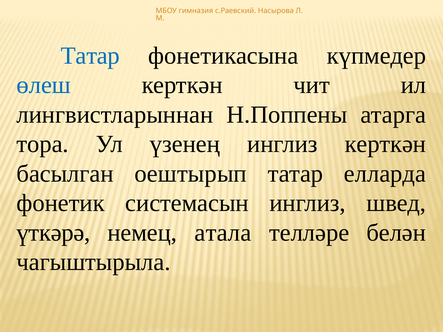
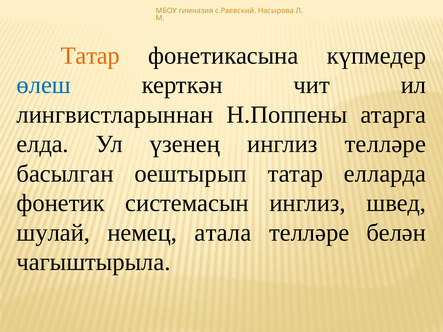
Татар at (90, 56) colour: blue -> orange
тора: тора -> елда
инглиз керткән: керткән -> телләре
үткәрә: үткәрә -> шулай
